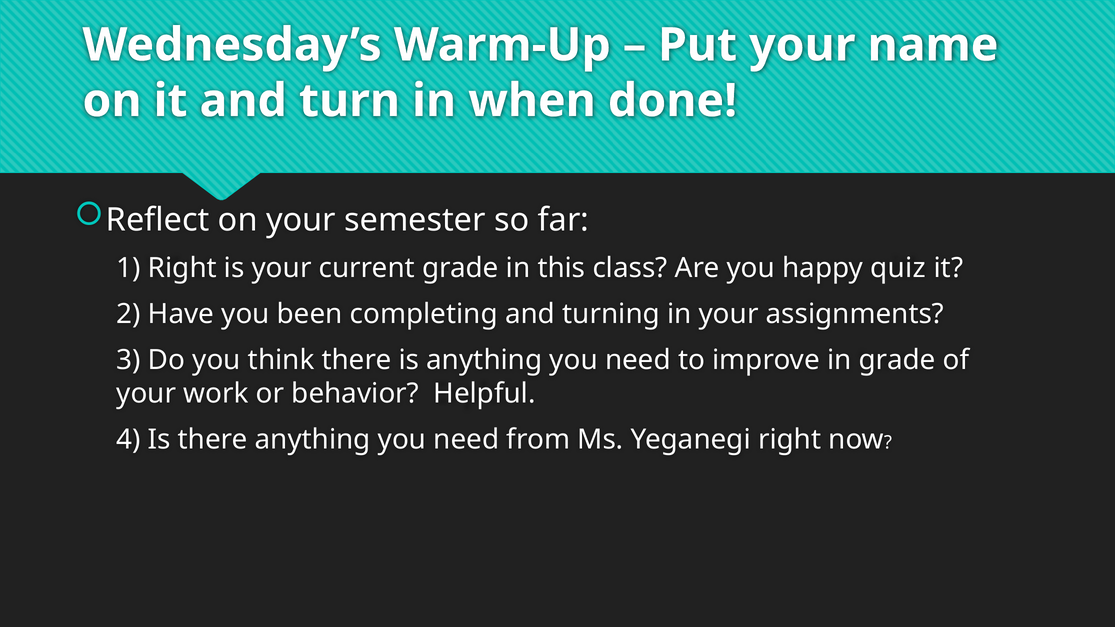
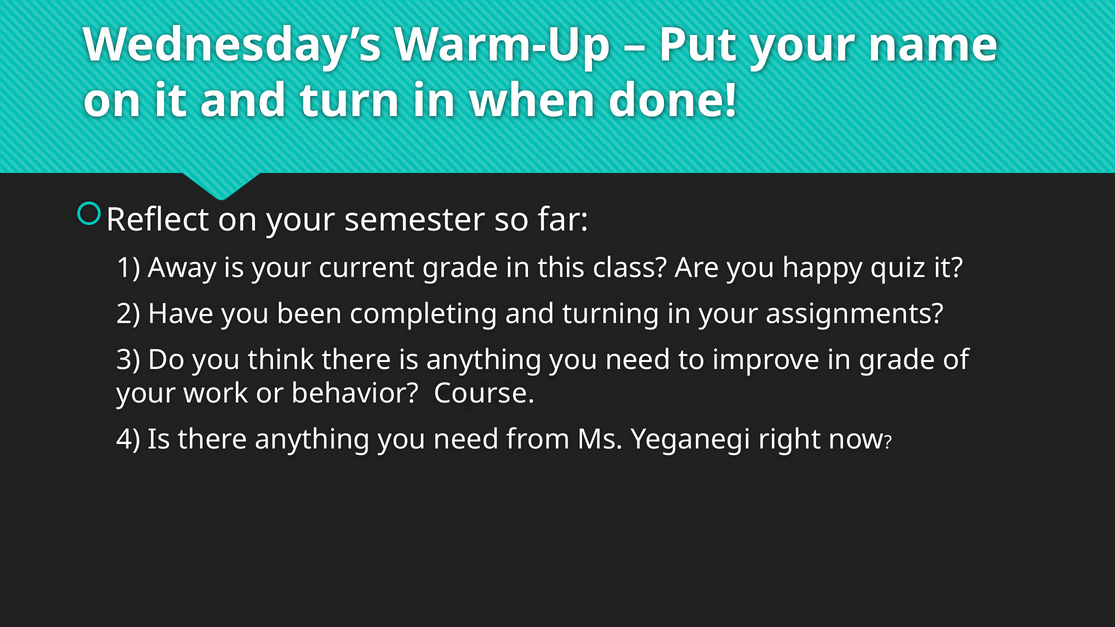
1 Right: Right -> Away
Helpful: Helpful -> Course
